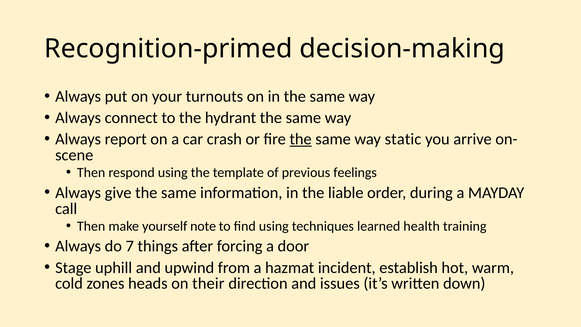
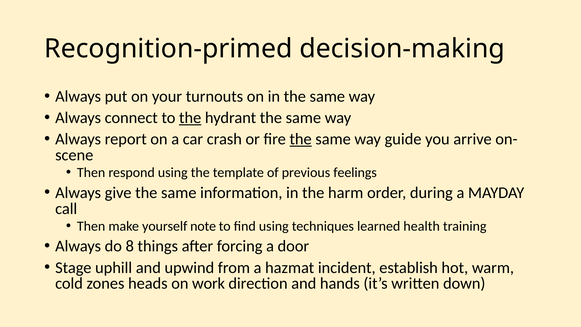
the at (190, 118) underline: none -> present
static: static -> guide
liable: liable -> harm
7: 7 -> 8
their: their -> work
issues: issues -> hands
